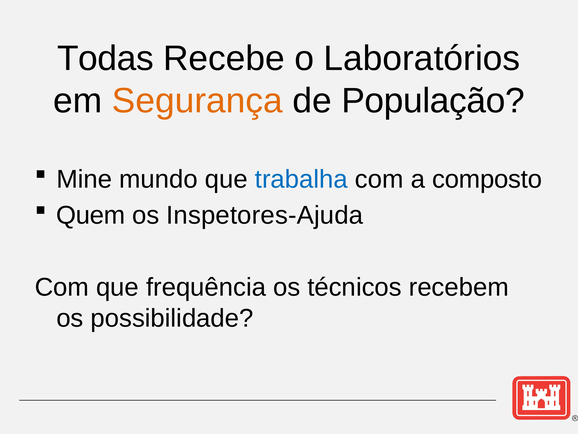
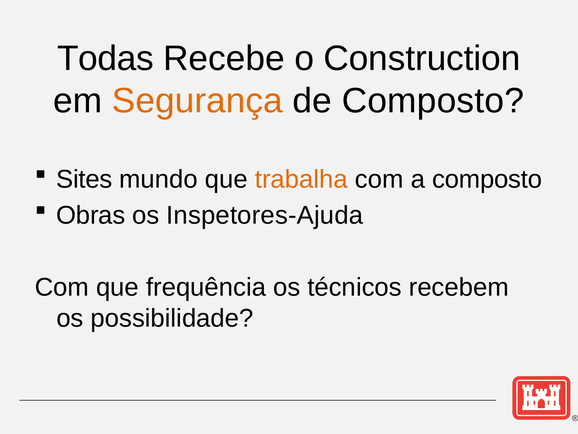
Laboratórios: Laboratórios -> Construction
de População: População -> Composto
Mine: Mine -> Sites
trabalha colour: blue -> orange
Quem: Quem -> Obras
